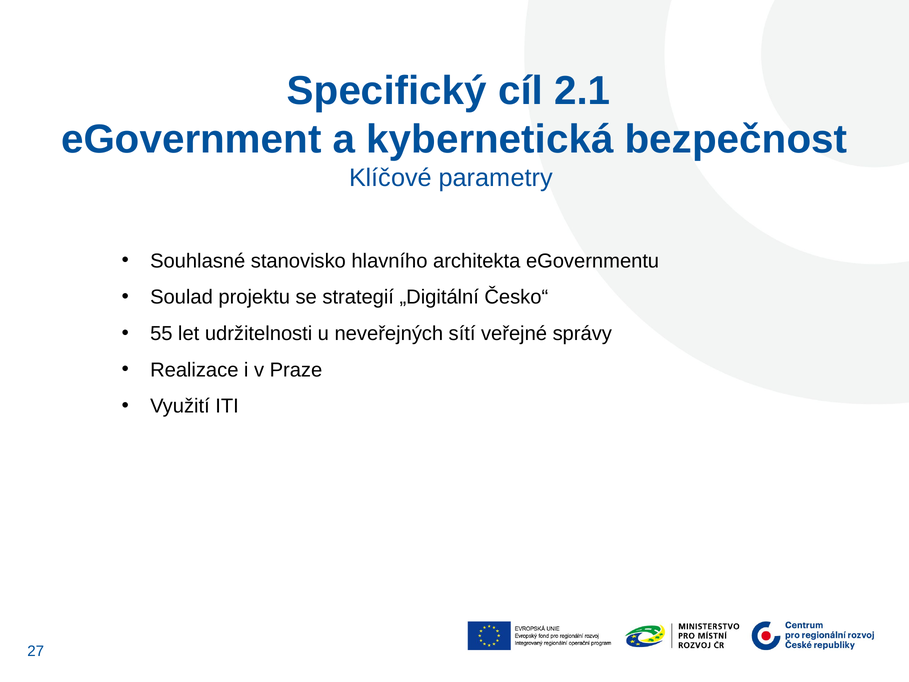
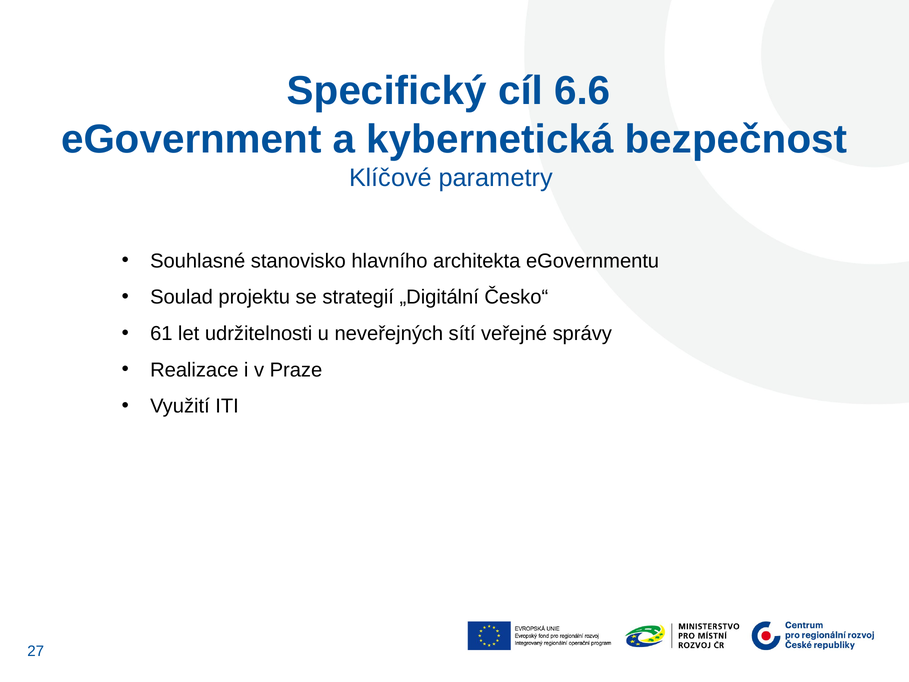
2.1: 2.1 -> 6.6
55: 55 -> 61
